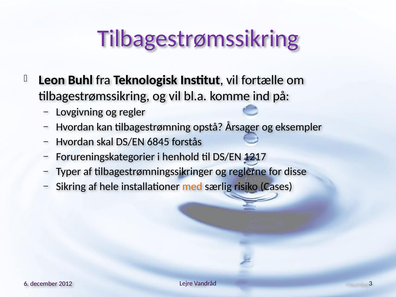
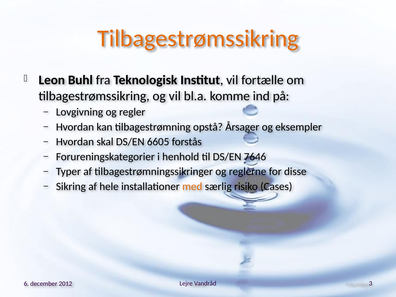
Tilbagestrømssikring at (198, 38) colour: purple -> orange
6845: 6845 -> 6605
1217: 1217 -> 7646
